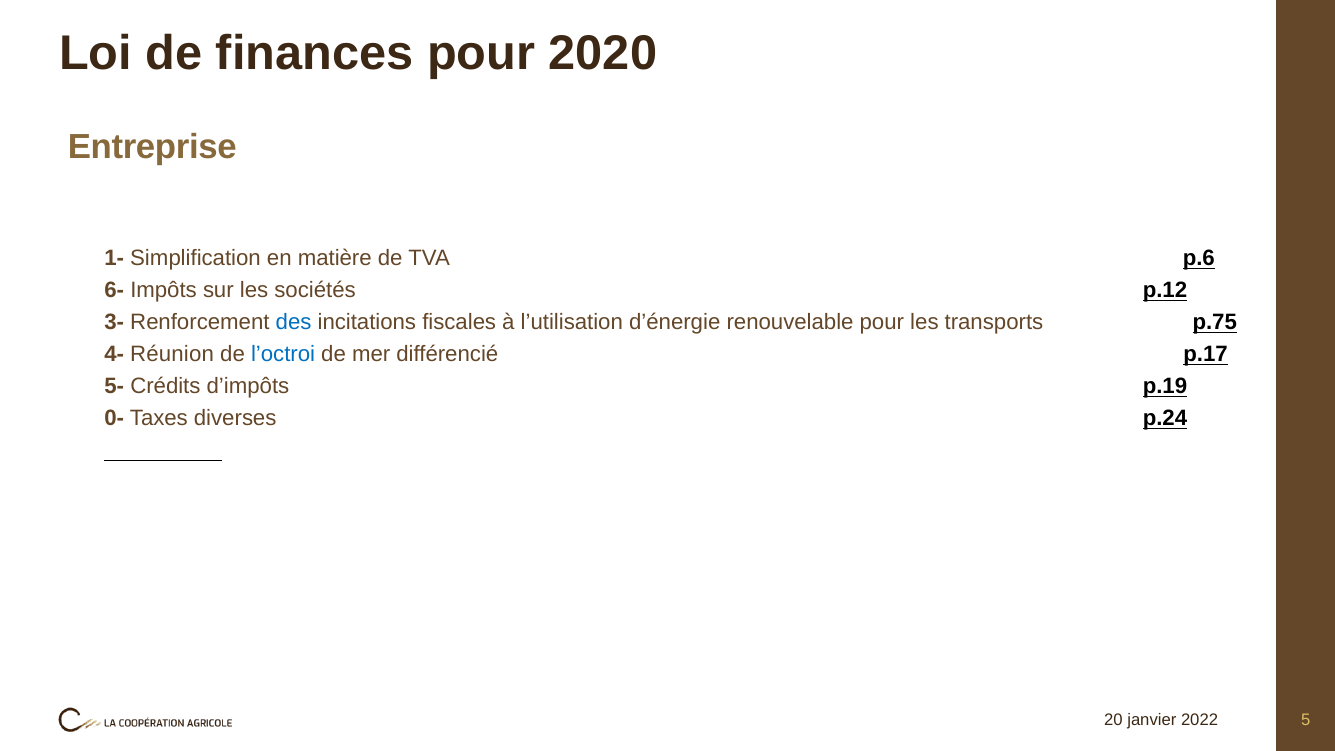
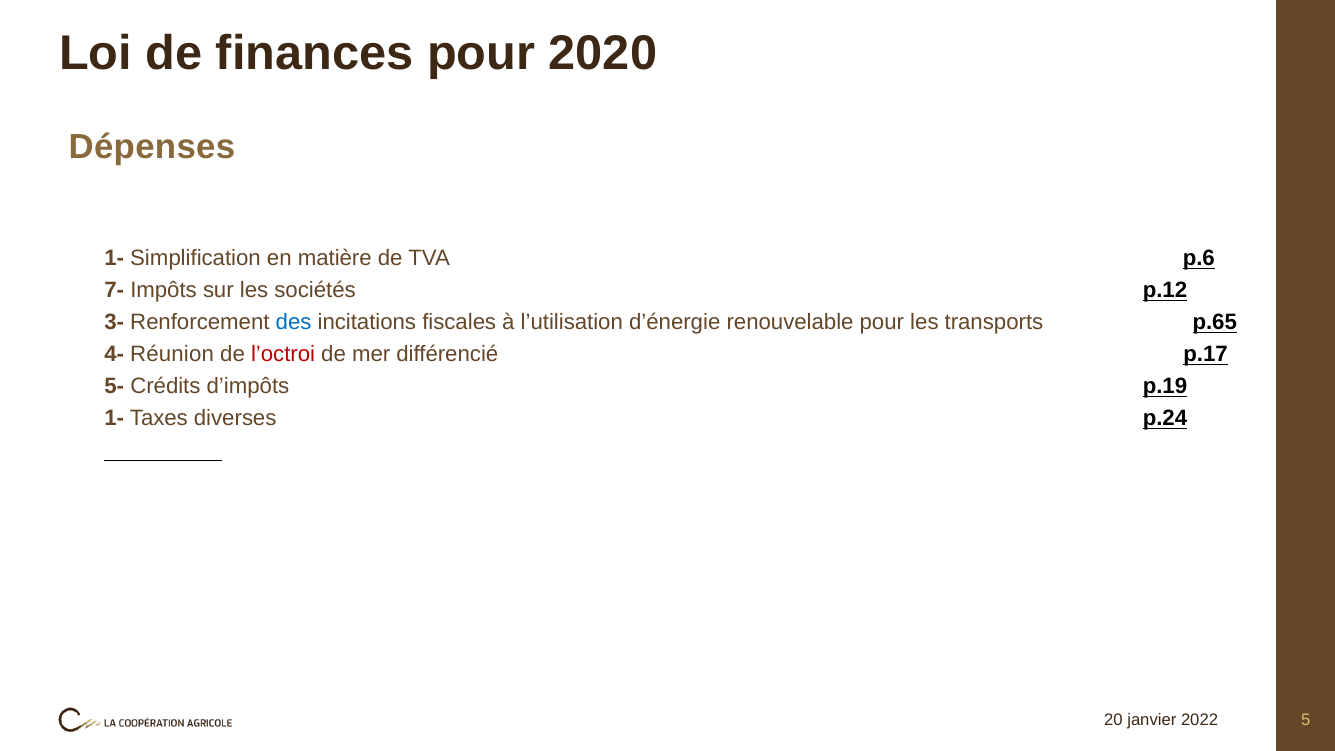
Entreprise: Entreprise -> Dépenses
6-: 6- -> 7-
p.75: p.75 -> p.65
l’octroi colour: blue -> red
0- at (114, 419): 0- -> 1-
